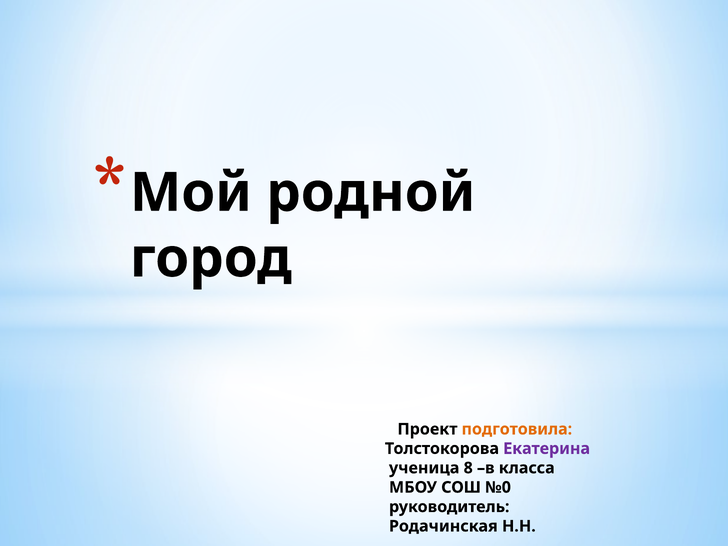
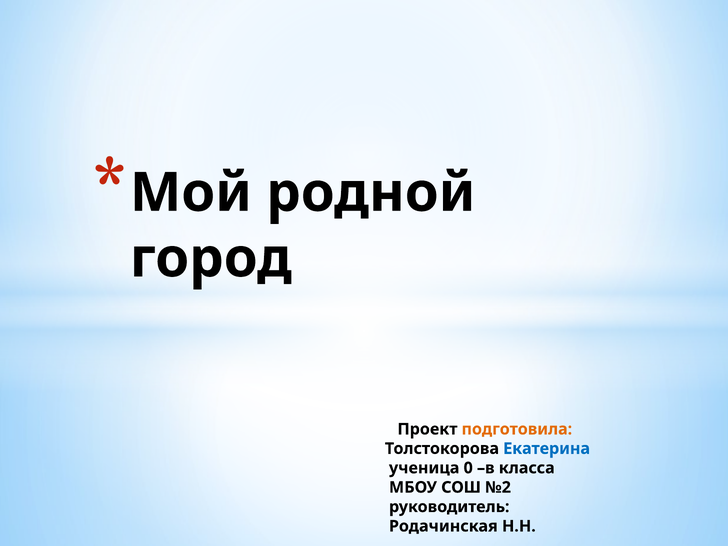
Екатерина colour: purple -> blue
8: 8 -> 0
№0: №0 -> №2
